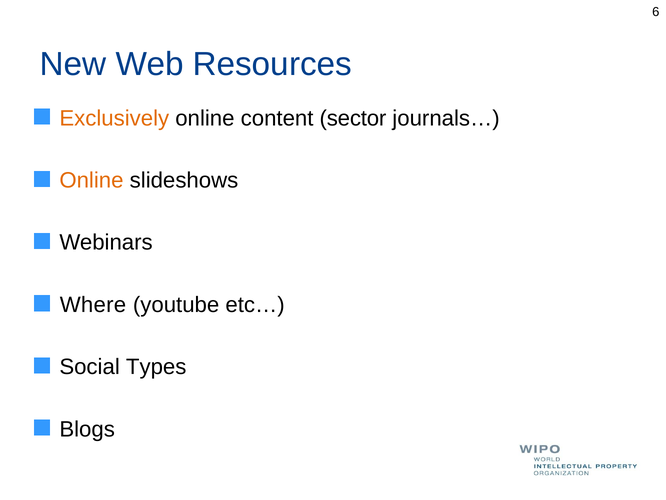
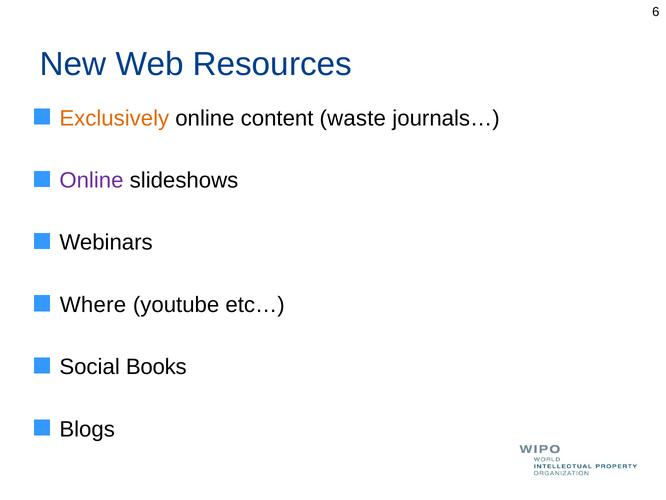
sector: sector -> waste
Online at (91, 180) colour: orange -> purple
Types: Types -> Books
